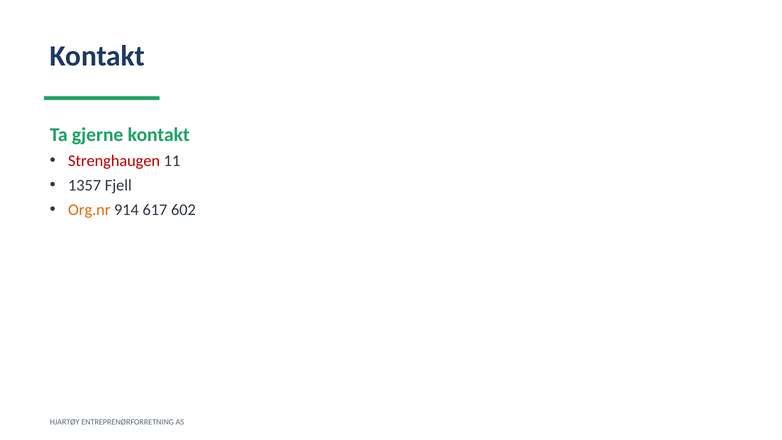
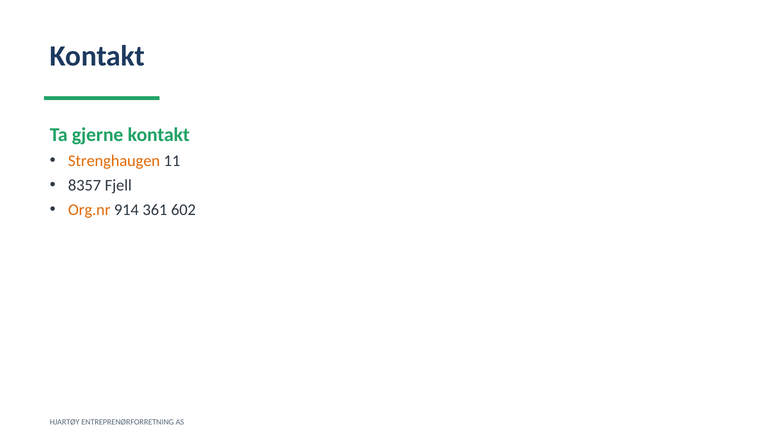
Strenghaugen colour: red -> orange
1357: 1357 -> 8357
617: 617 -> 361
